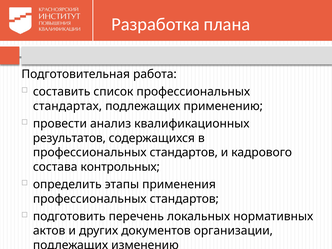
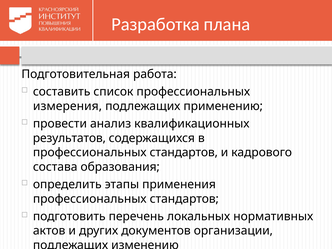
стандартах: стандартах -> измерения
контрольных: контрольных -> образования
